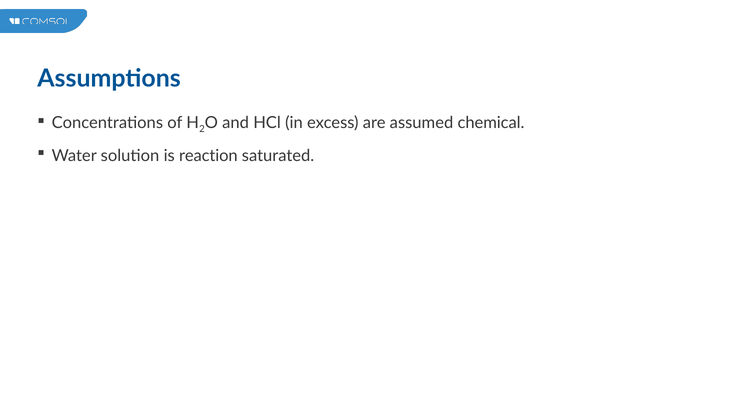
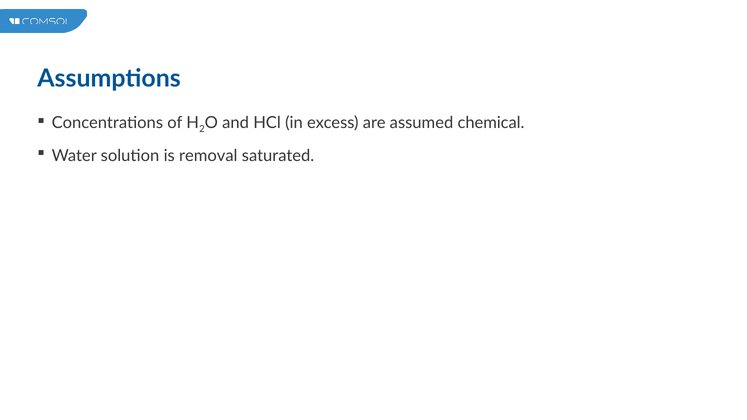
reaction: reaction -> removal
